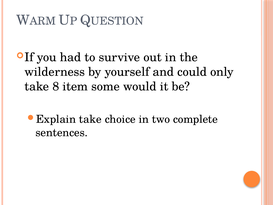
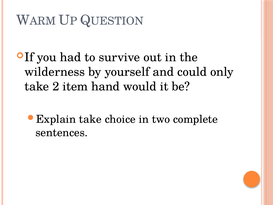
8: 8 -> 2
some: some -> hand
